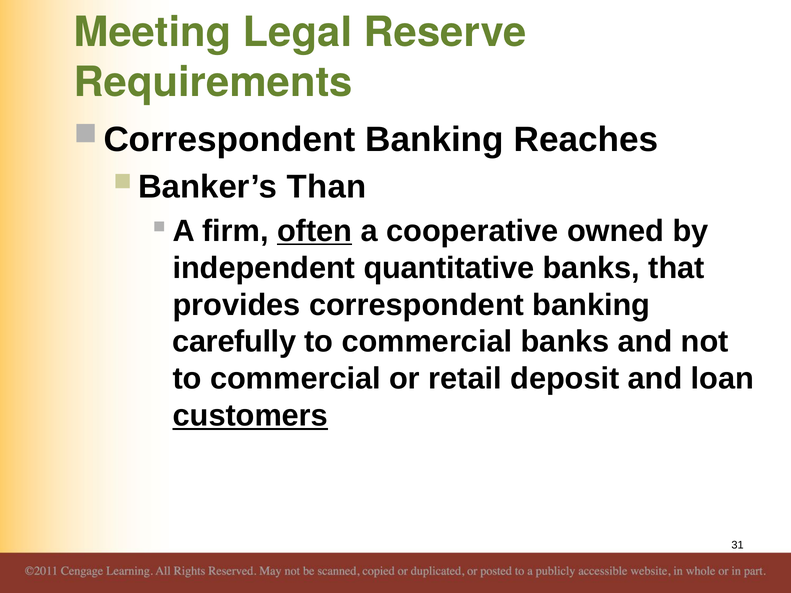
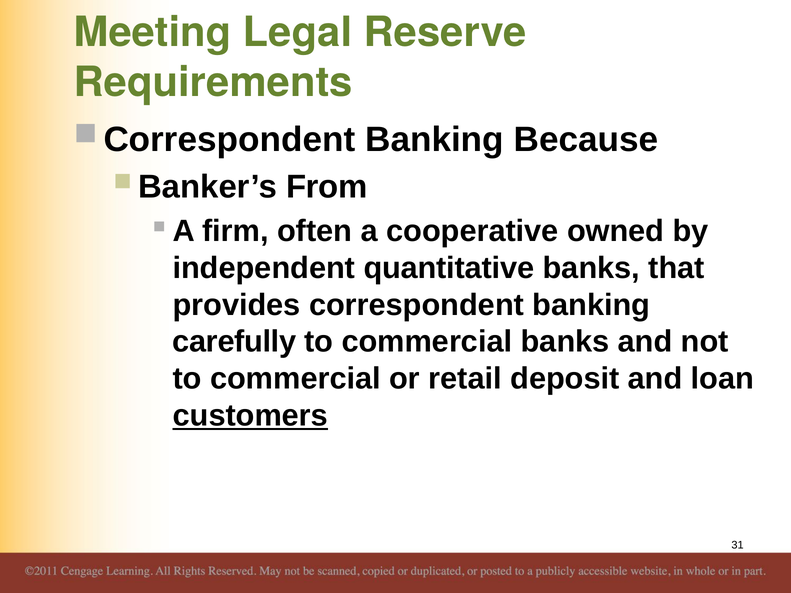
Reaches: Reaches -> Because
Than: Than -> From
often underline: present -> none
